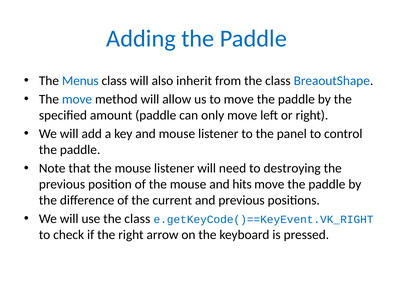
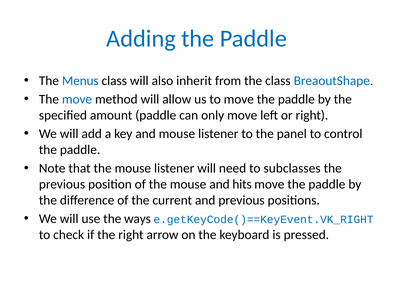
destroying: destroying -> subclasses
use the class: class -> ways
